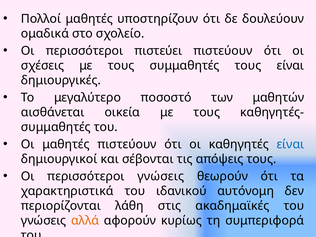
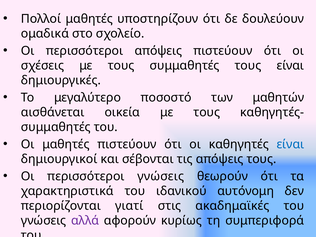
περισσότεροι πιστεύει: πιστεύει -> απόψεις
λάθη: λάθη -> γιατί
αλλά colour: orange -> purple
